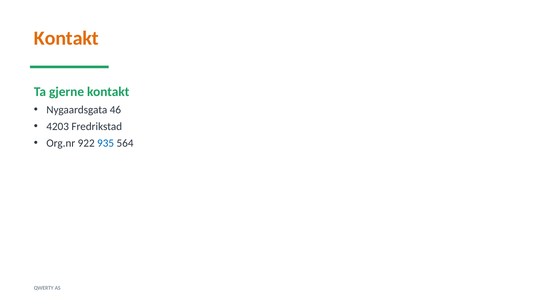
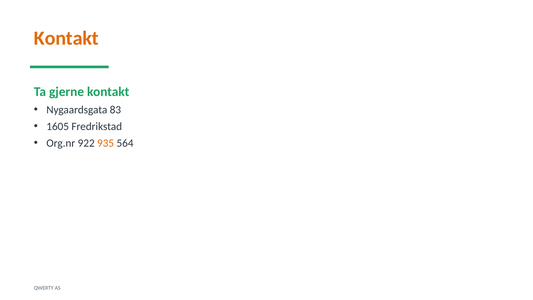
46: 46 -> 83
4203: 4203 -> 1605
935 colour: blue -> orange
